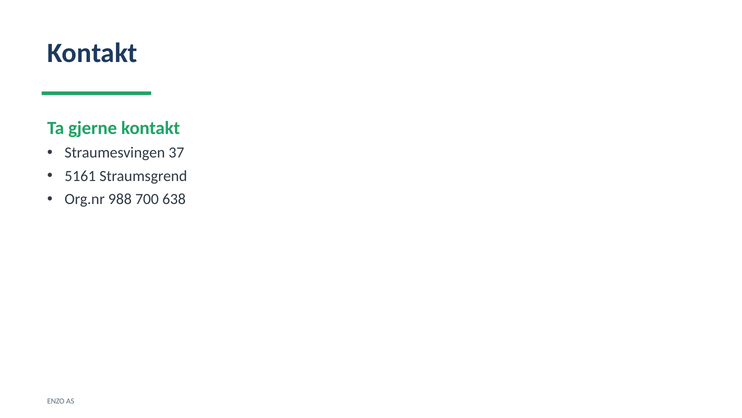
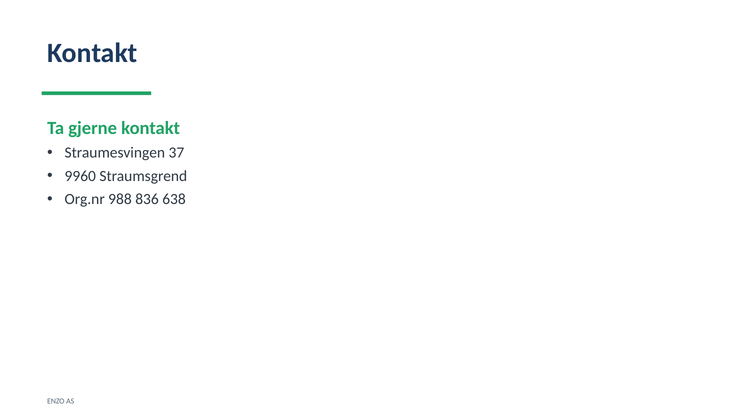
5161: 5161 -> 9960
700: 700 -> 836
